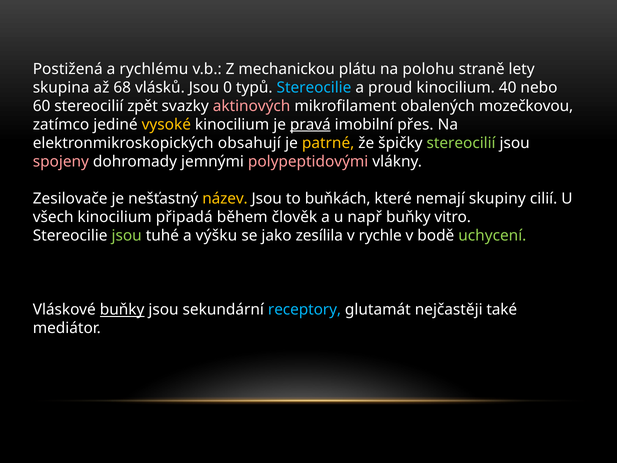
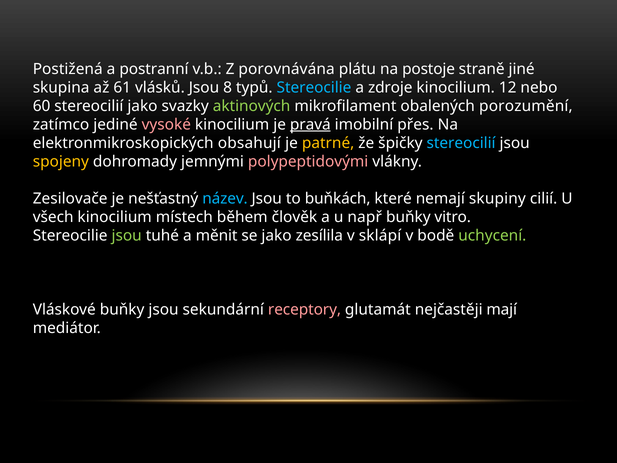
rychlému: rychlému -> postranní
mechanickou: mechanickou -> porovnávána
polohu: polohu -> postoje
lety: lety -> jiné
68: 68 -> 61
0: 0 -> 8
proud: proud -> zdroje
40: 40 -> 12
stereocilií zpět: zpět -> jako
aktinových colour: pink -> light green
mozečkovou: mozečkovou -> porozumění
vysoké colour: yellow -> pink
stereocilií at (461, 143) colour: light green -> light blue
spojeny colour: pink -> yellow
název colour: yellow -> light blue
připadá: připadá -> místech
výšku: výšku -> měnit
rychle: rychle -> sklápí
buňky at (122, 310) underline: present -> none
receptory colour: light blue -> pink
také: také -> mají
